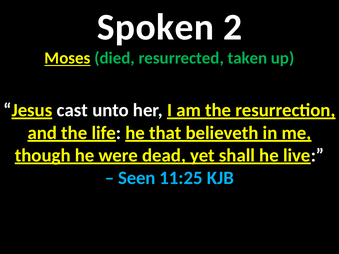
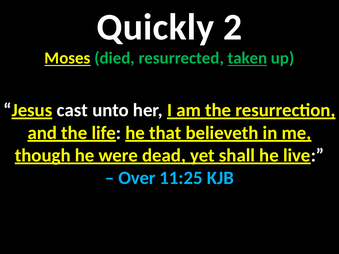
Spoken: Spoken -> Quickly
taken underline: none -> present
Seen: Seen -> Over
